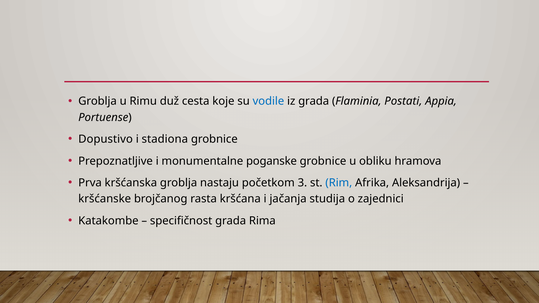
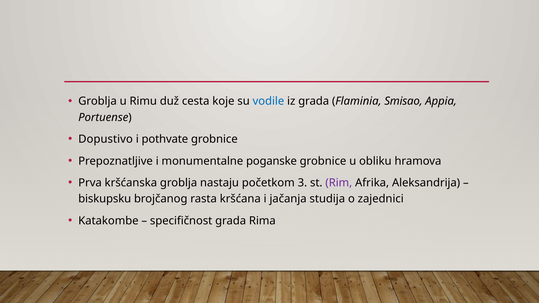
Postati: Postati -> Smisao
stadiona: stadiona -> pothvate
Rim colour: blue -> purple
kršćanske: kršćanske -> biskupsku
